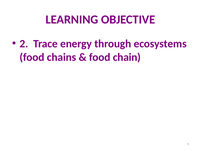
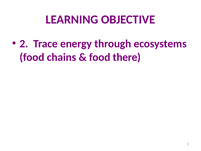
chain: chain -> there
